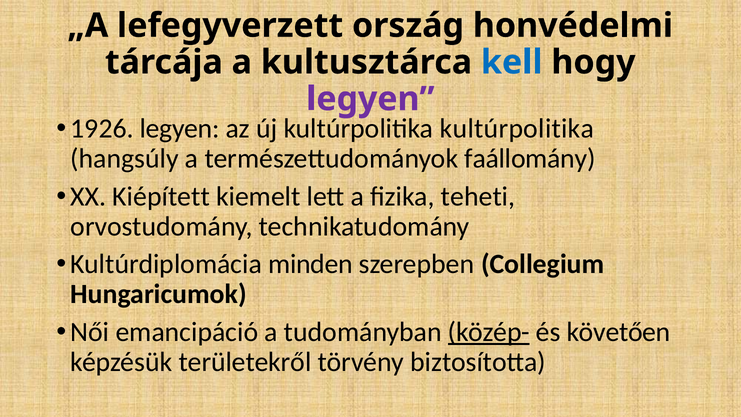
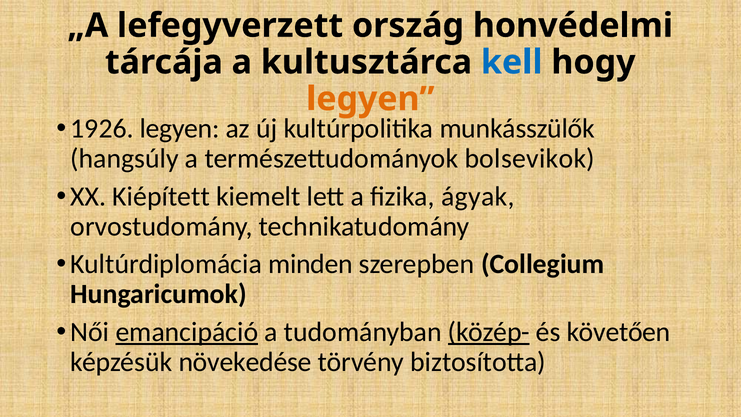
legyen at (370, 99) colour: purple -> orange
kultúrpolitika kultúrpolitika: kultúrpolitika -> munkásszülők
faállomány: faállomány -> bolsevikok
teheti: teheti -> ágyak
emancipáció underline: none -> present
területekről: területekről -> növekedése
